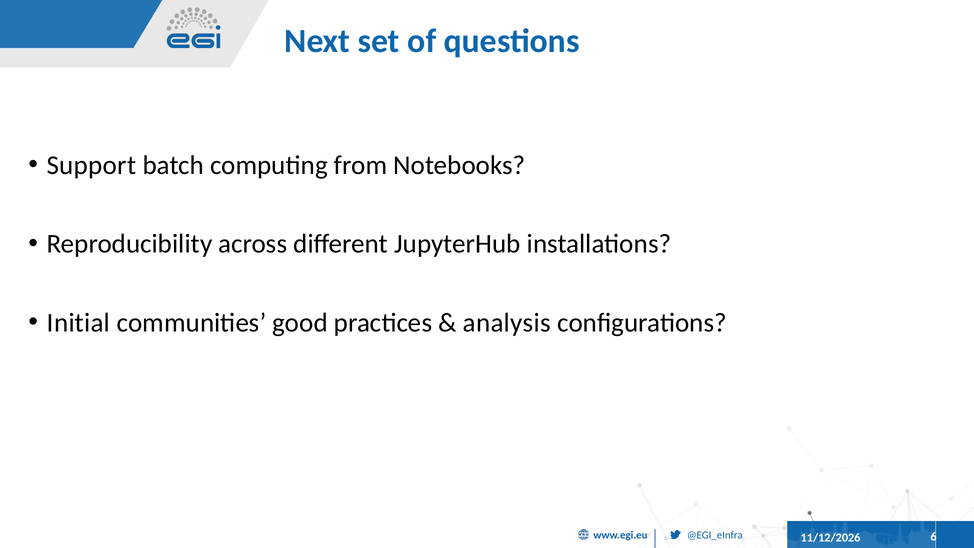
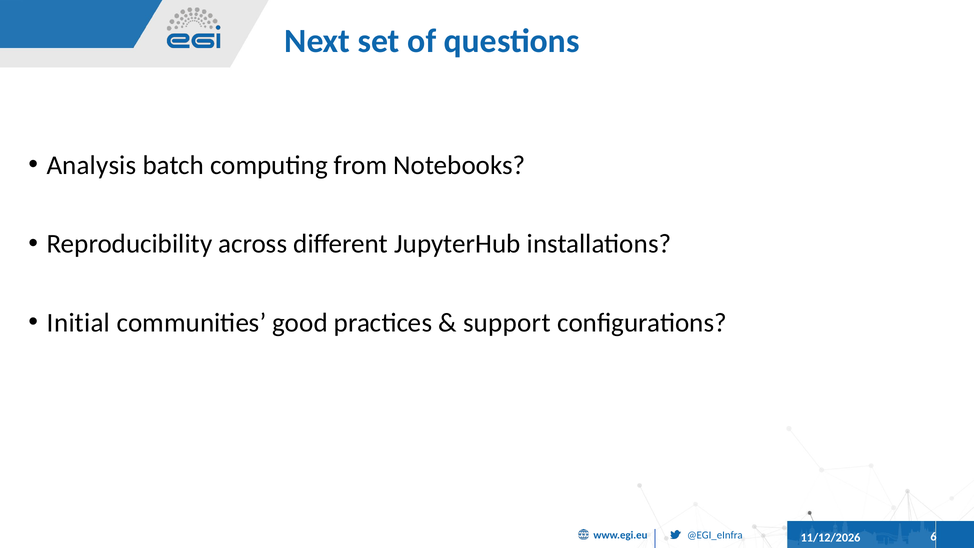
Support: Support -> Analysis
analysis: analysis -> support
